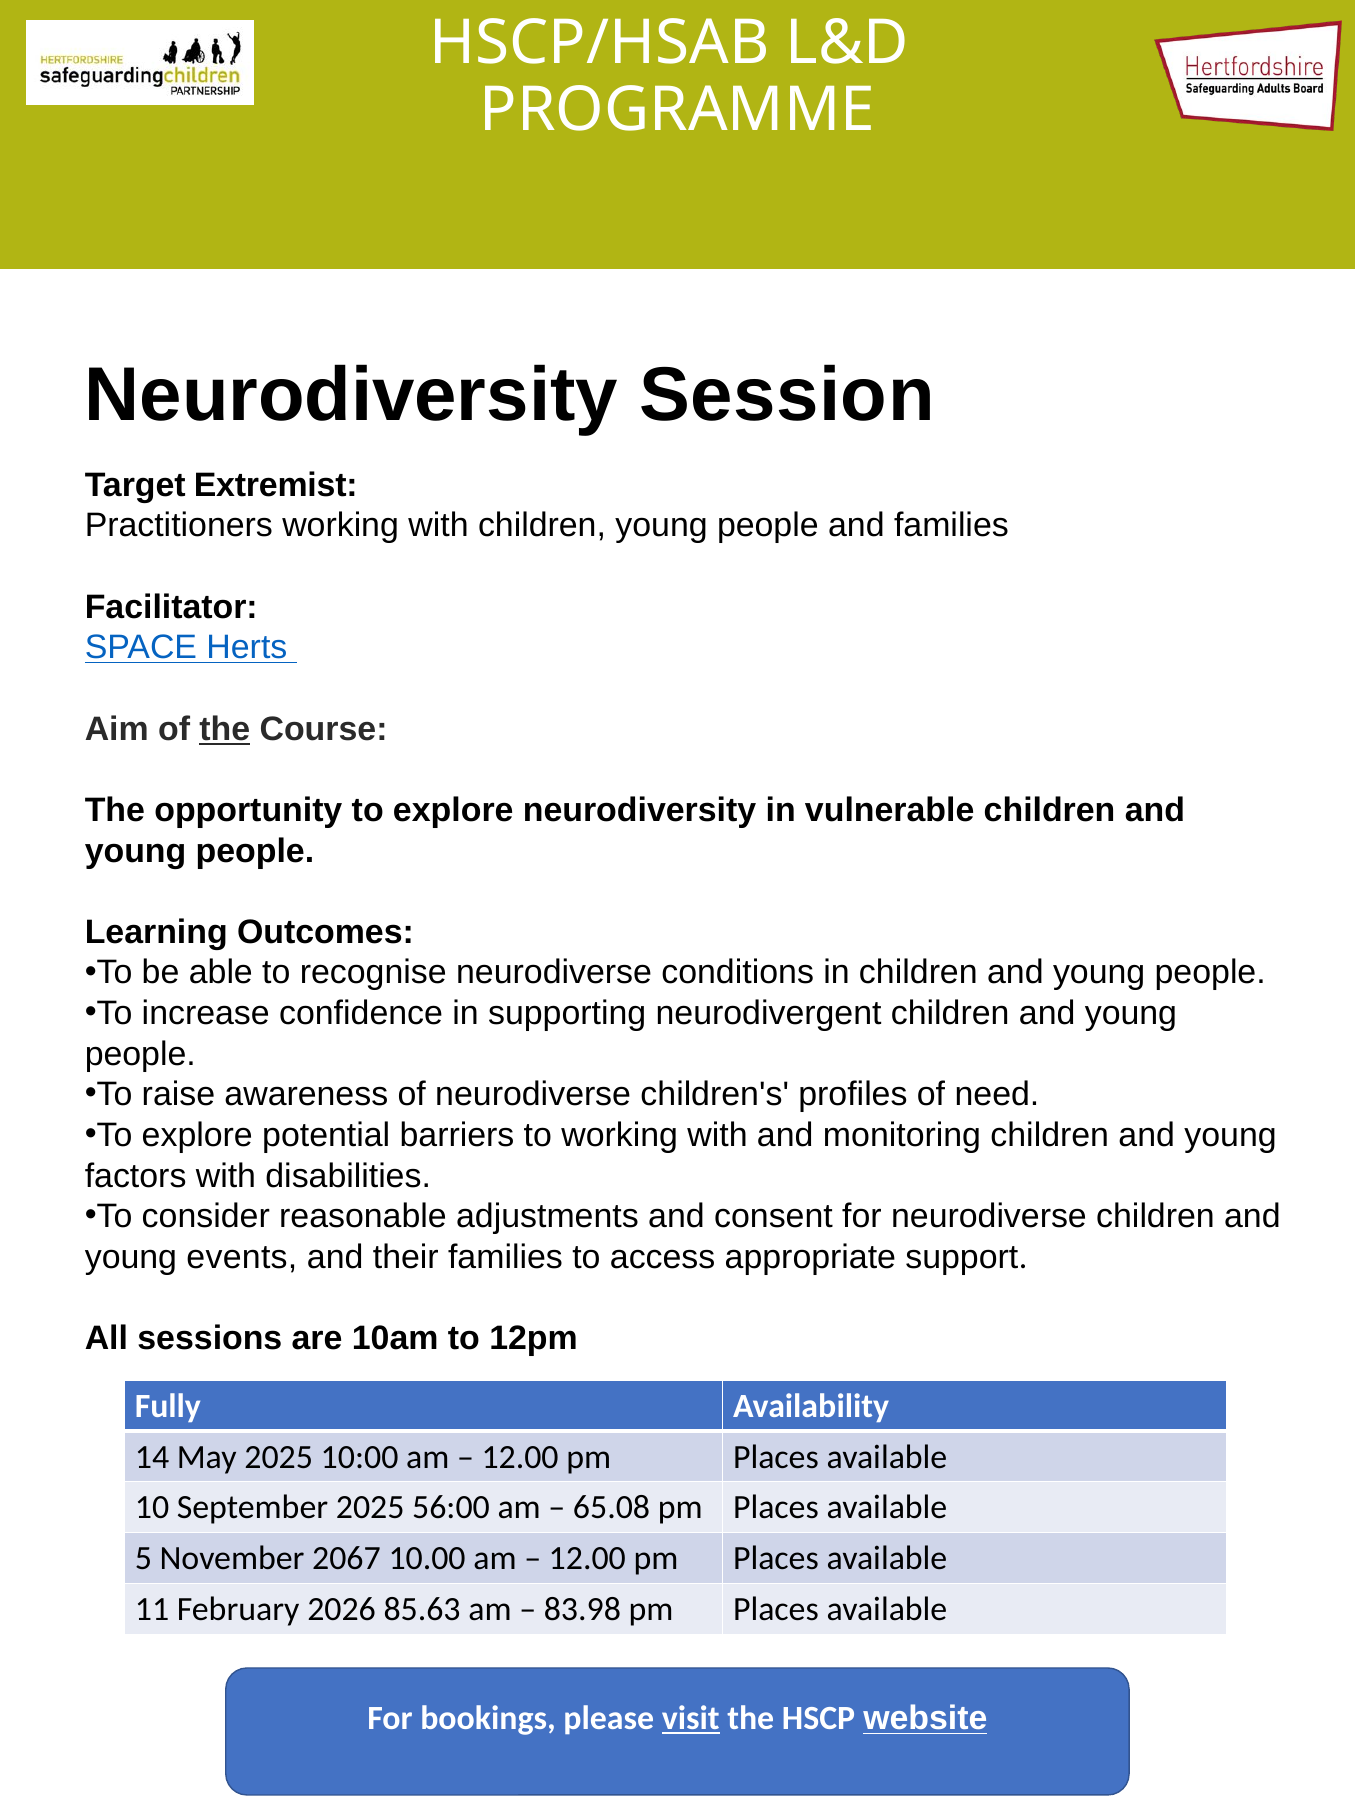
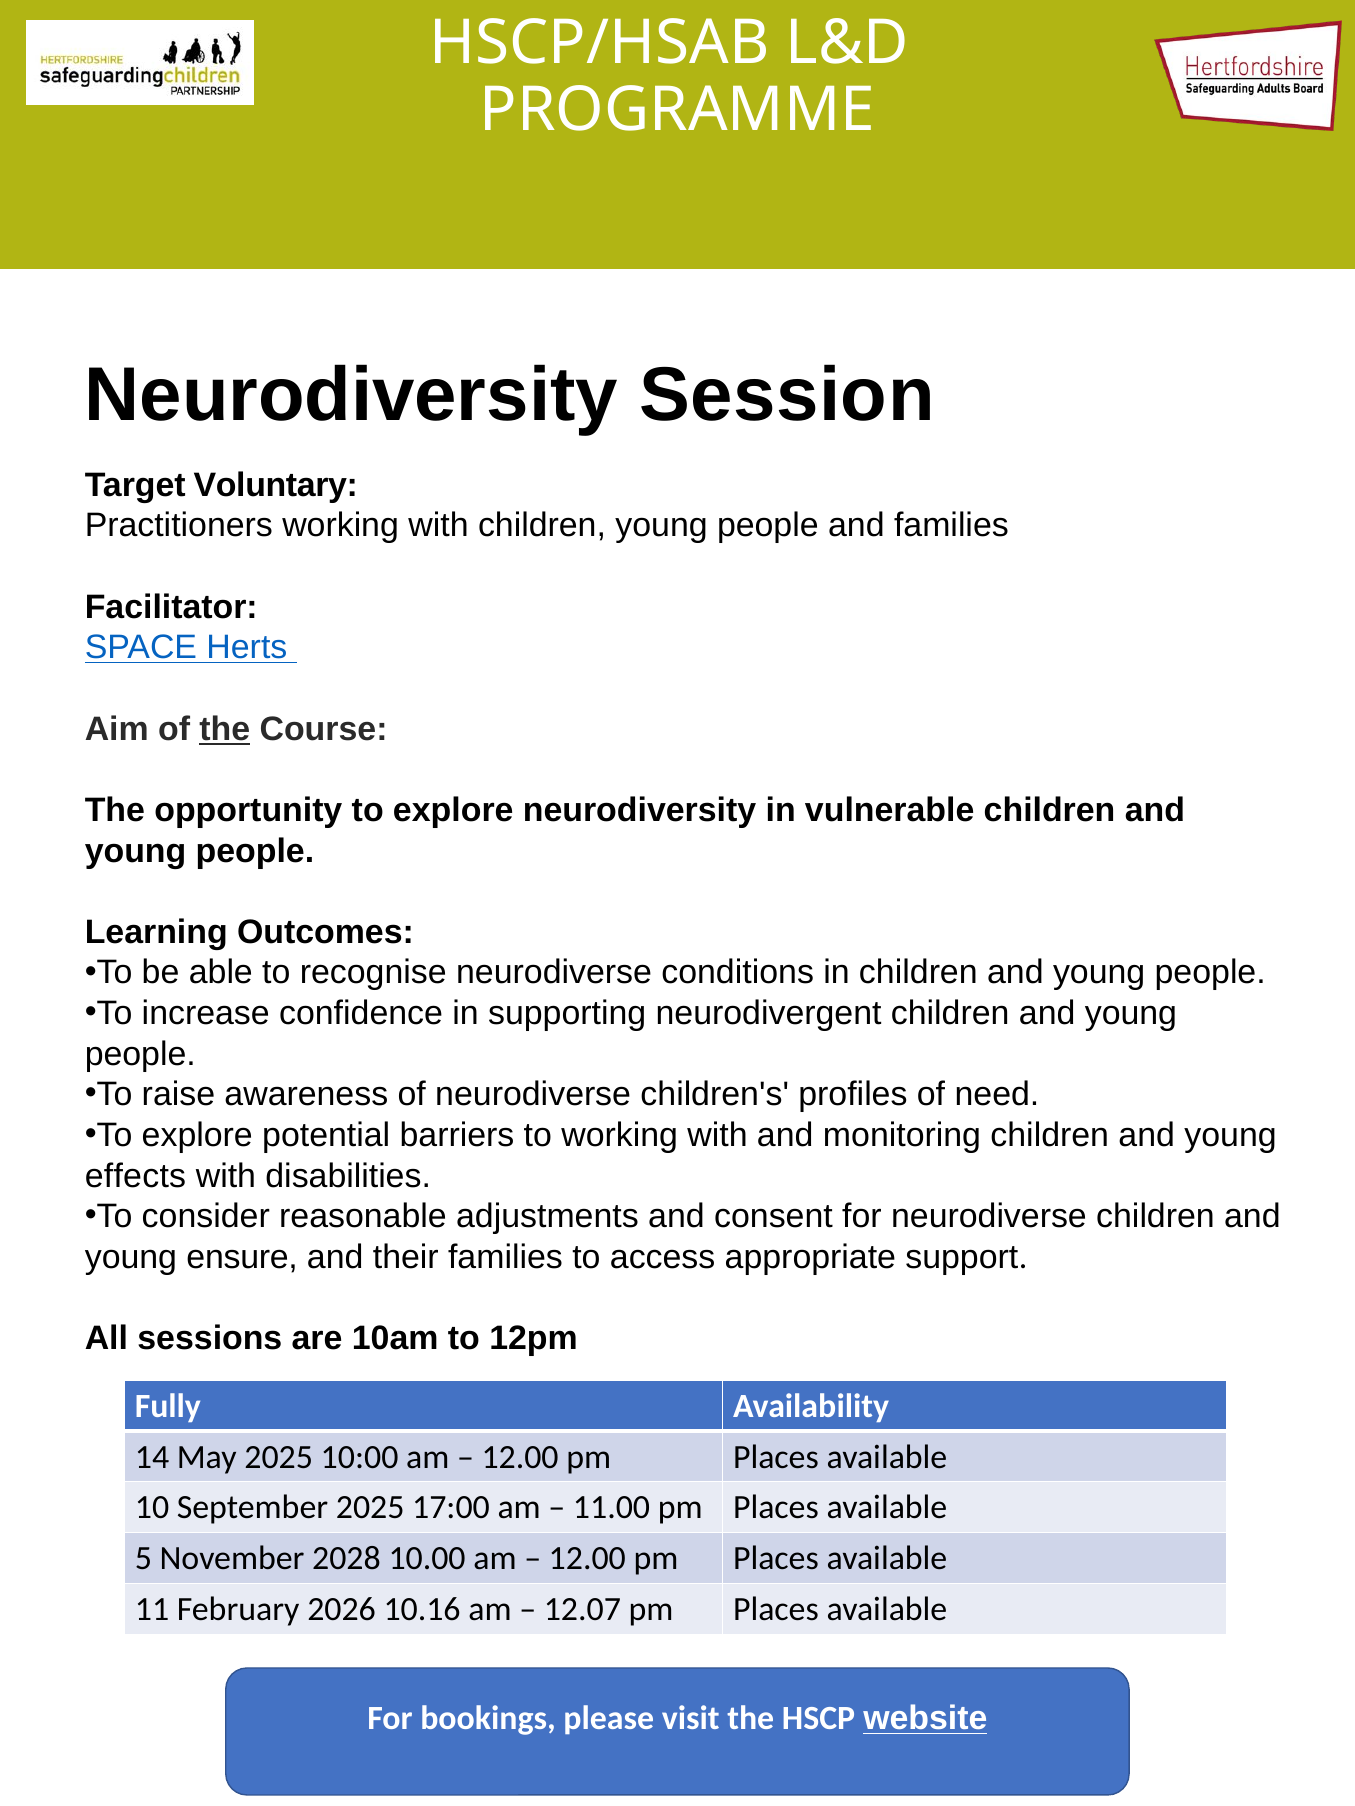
Extremist: Extremist -> Voluntary
factors: factors -> effects
events: events -> ensure
56:00: 56:00 -> 17:00
65.08: 65.08 -> 11.00
2067: 2067 -> 2028
85.63: 85.63 -> 10.16
83.98: 83.98 -> 12.07
visit underline: present -> none
